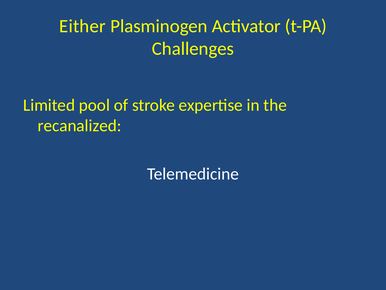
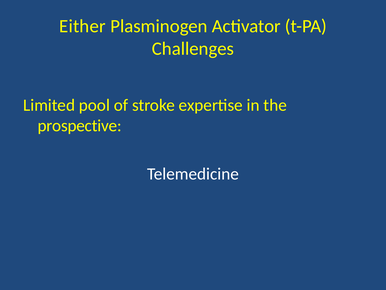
recanalized: recanalized -> prospective
